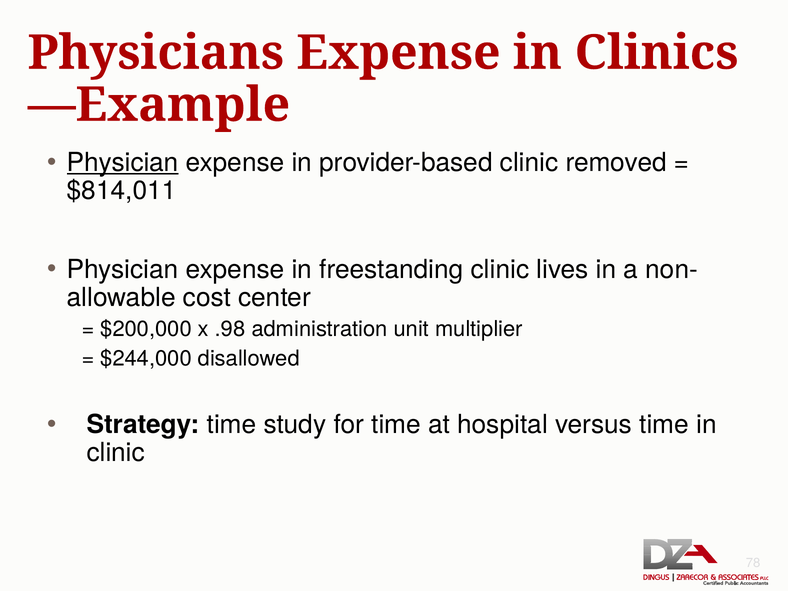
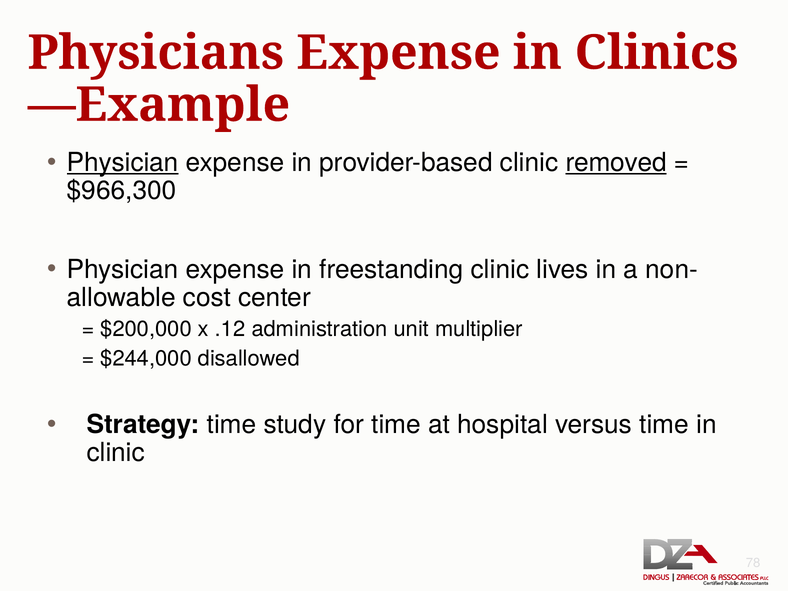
removed underline: none -> present
$814,011: $814,011 -> $966,300
.98: .98 -> .12
